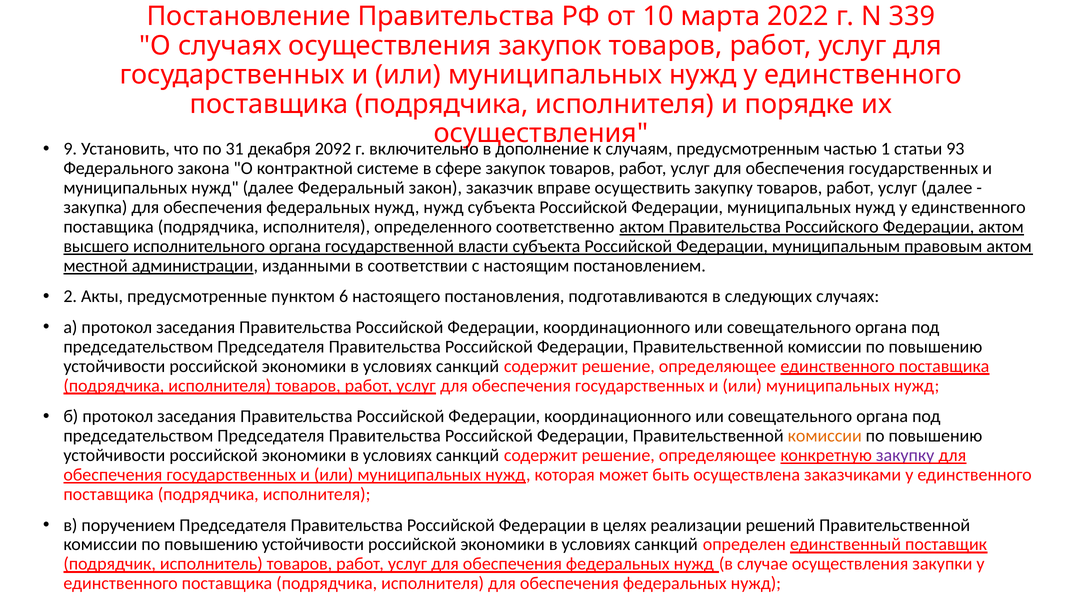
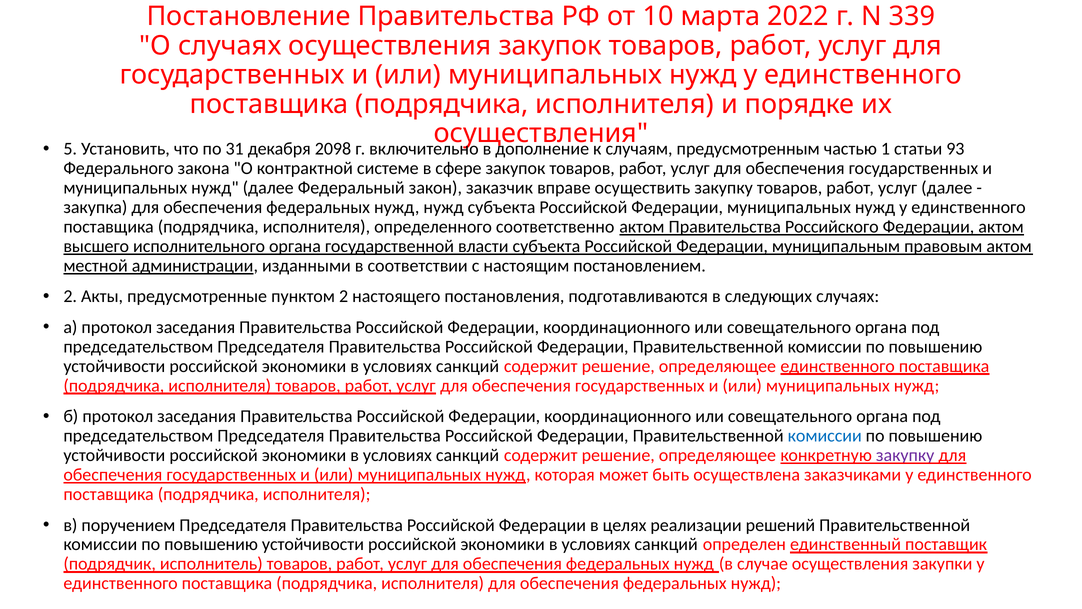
9: 9 -> 5
2092: 2092 -> 2098
пунктом 6: 6 -> 2
комиссии at (825, 436) colour: orange -> blue
